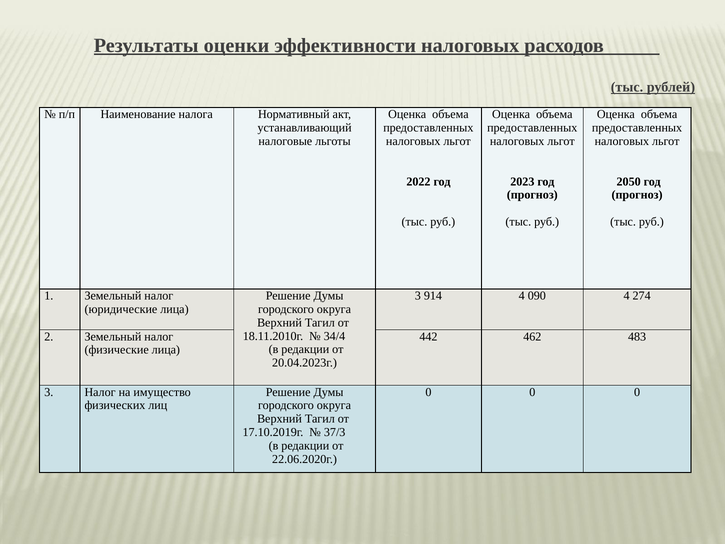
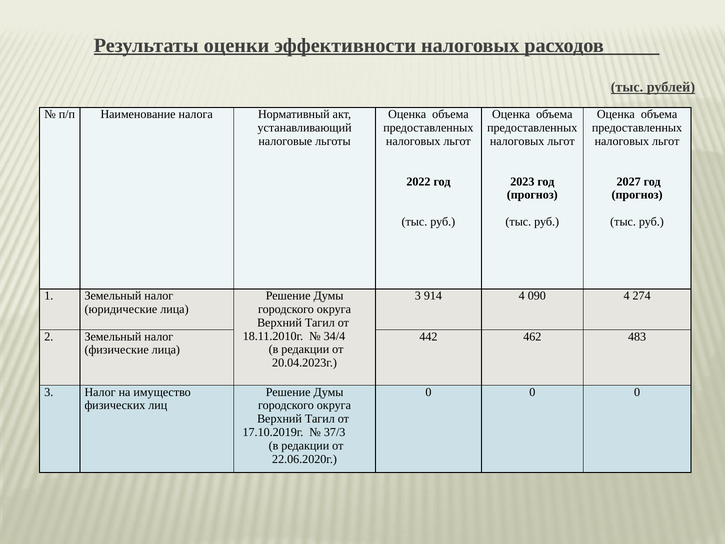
2050: 2050 -> 2027
